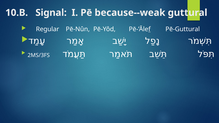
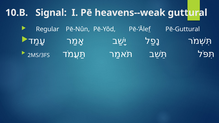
because--weak: because--weak -> heavens--weak
